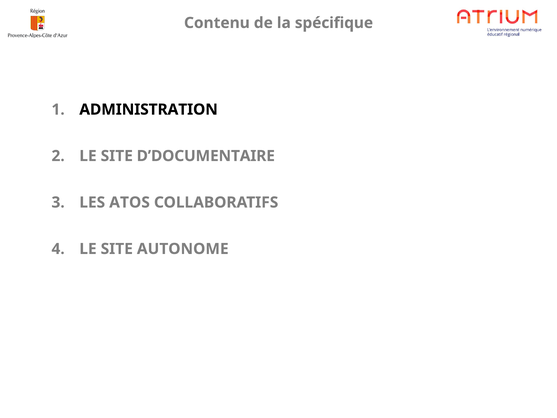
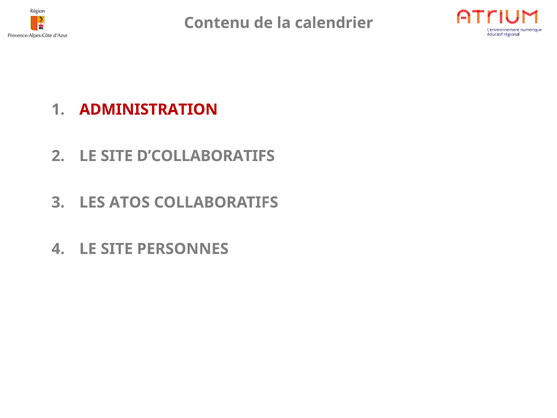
spécifique: spécifique -> calendrier
ADMINISTRATION colour: black -> red
D’DOCUMENTAIRE: D’DOCUMENTAIRE -> D’COLLABORATIFS
AUTONOME: AUTONOME -> PERSONNES
